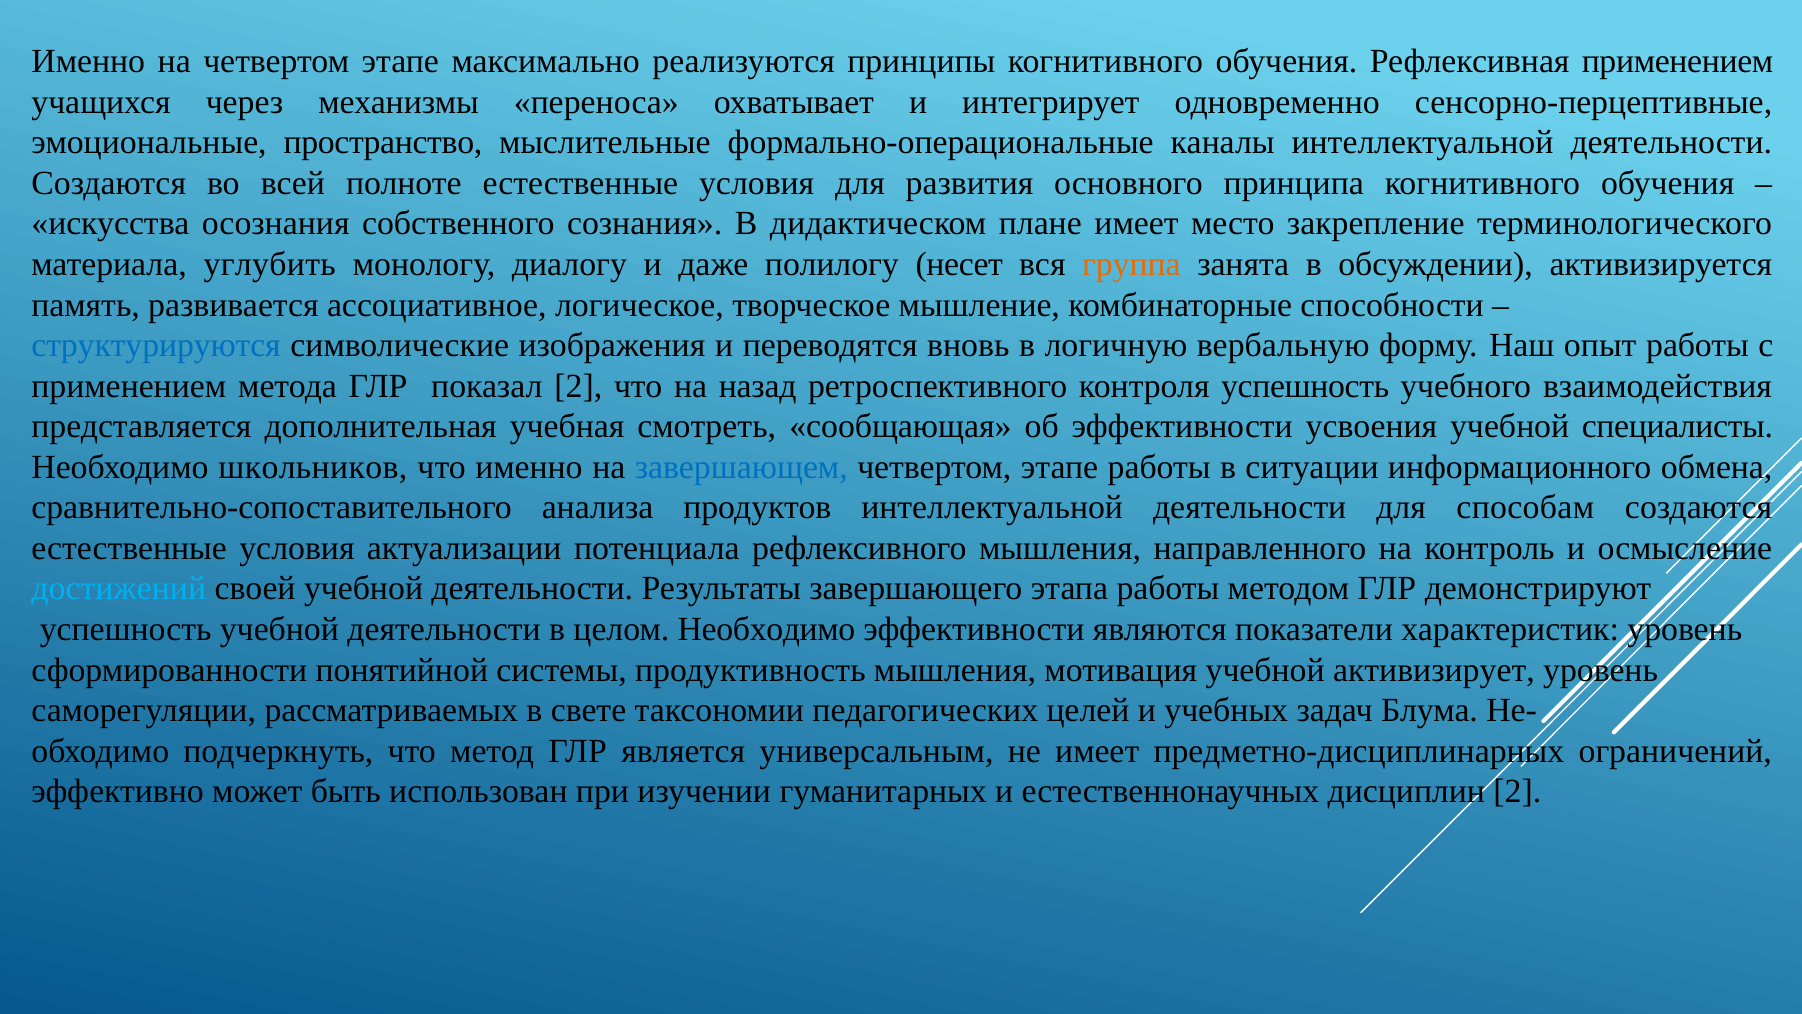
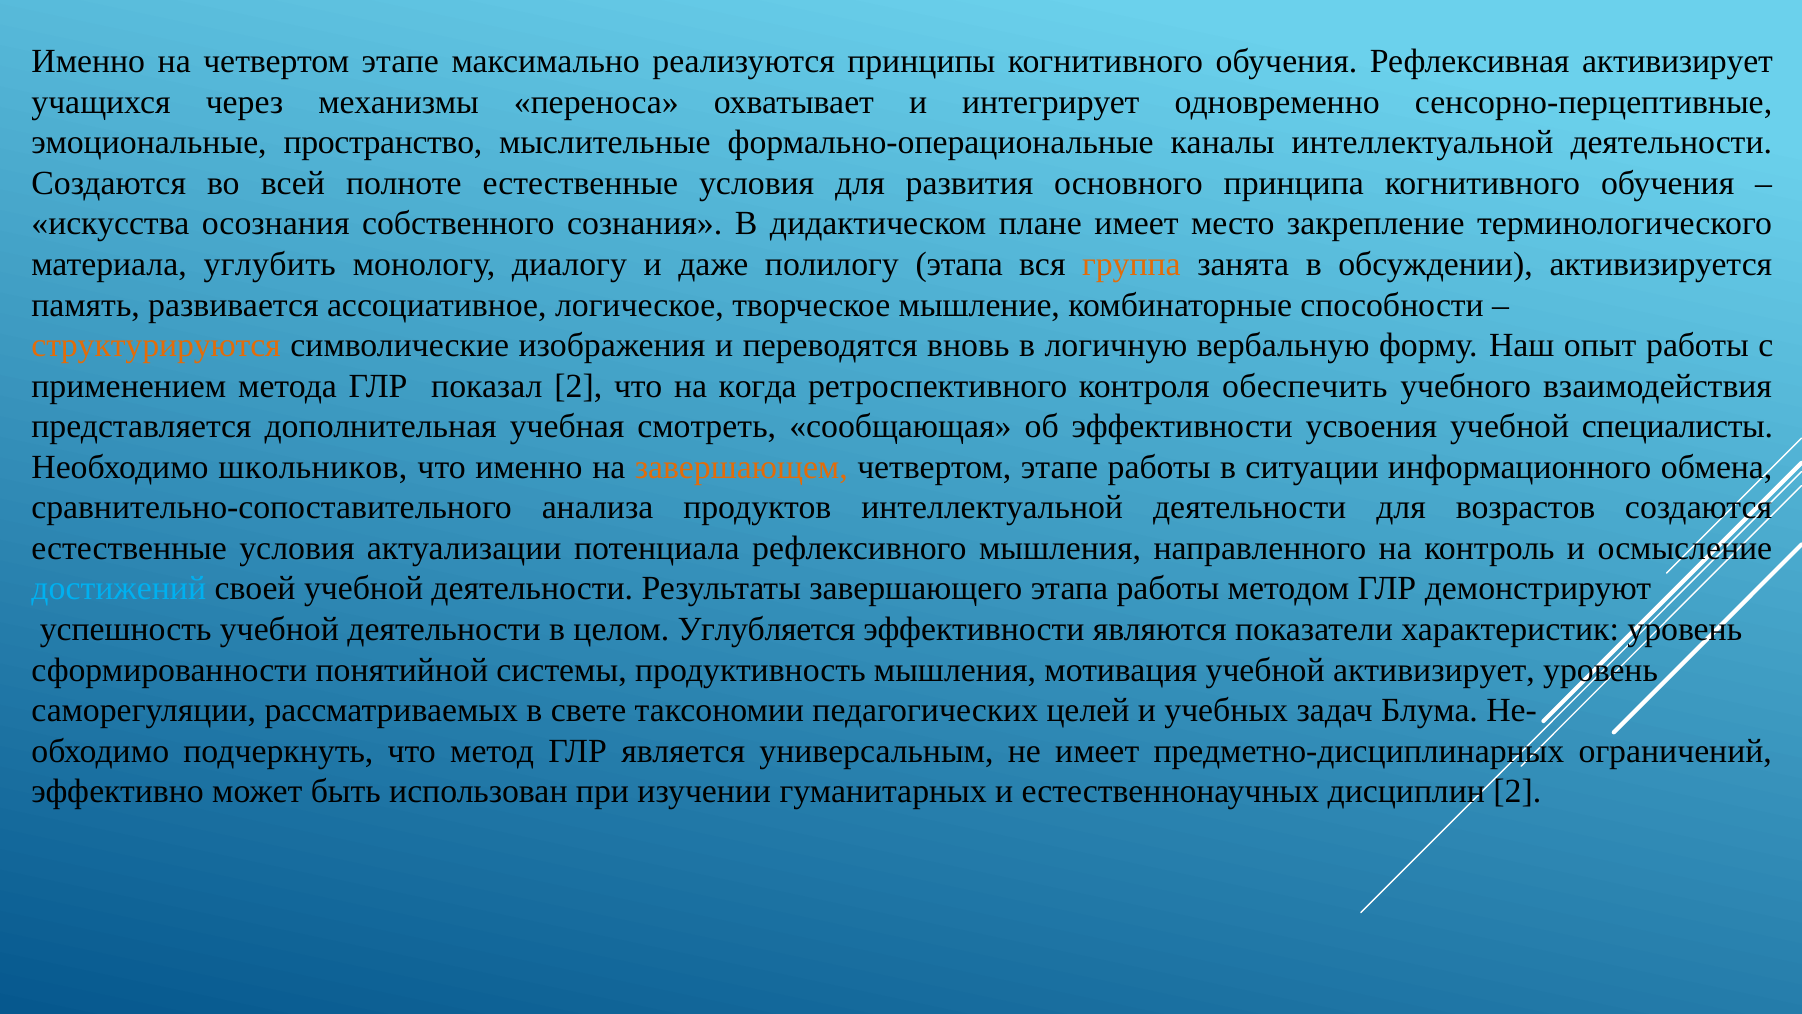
Рефлексивная применением: применением -> активизирует
полилогу несет: несет -> этапа
структурируются colour: blue -> orange
назад: назад -> когда
контроля успешность: успешность -> обеспечить
завершающем colour: blue -> orange
способам: способам -> возрастов
целом Необходимо: Необходимо -> Углубляется
